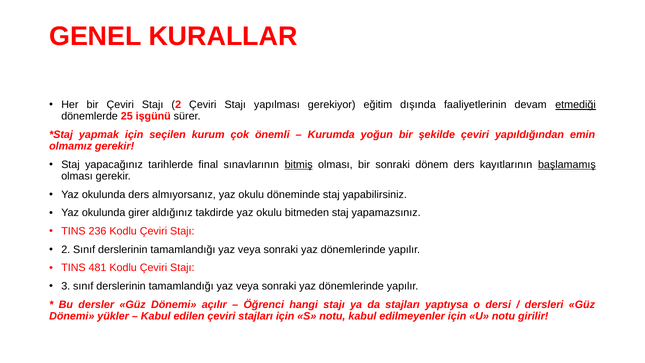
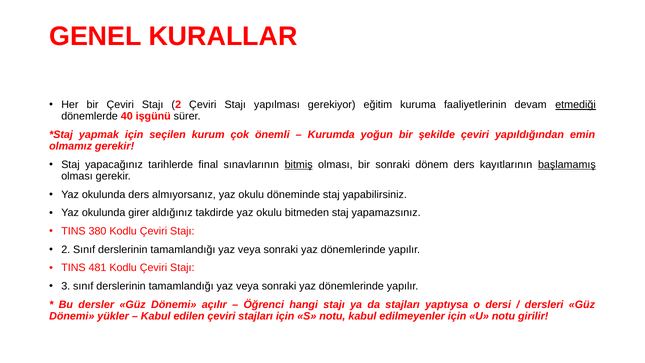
dışında: dışında -> kuruma
25: 25 -> 40
236: 236 -> 380
